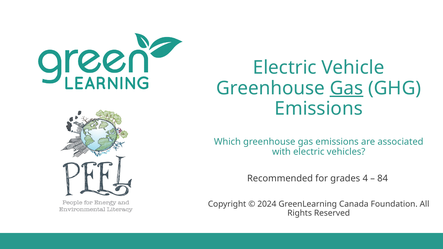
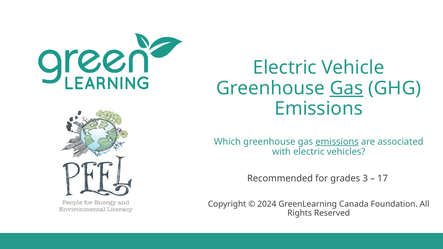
emissions at (337, 142) underline: none -> present
4: 4 -> 3
84: 84 -> 17
